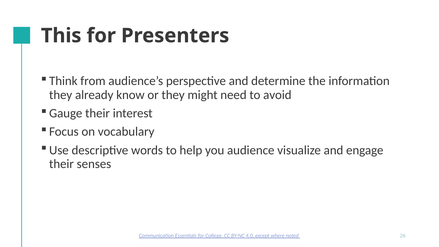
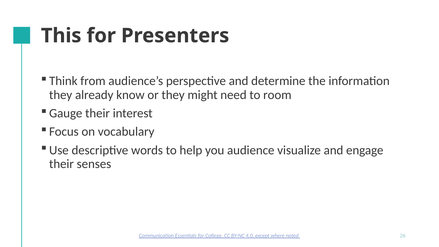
avoid: avoid -> room
